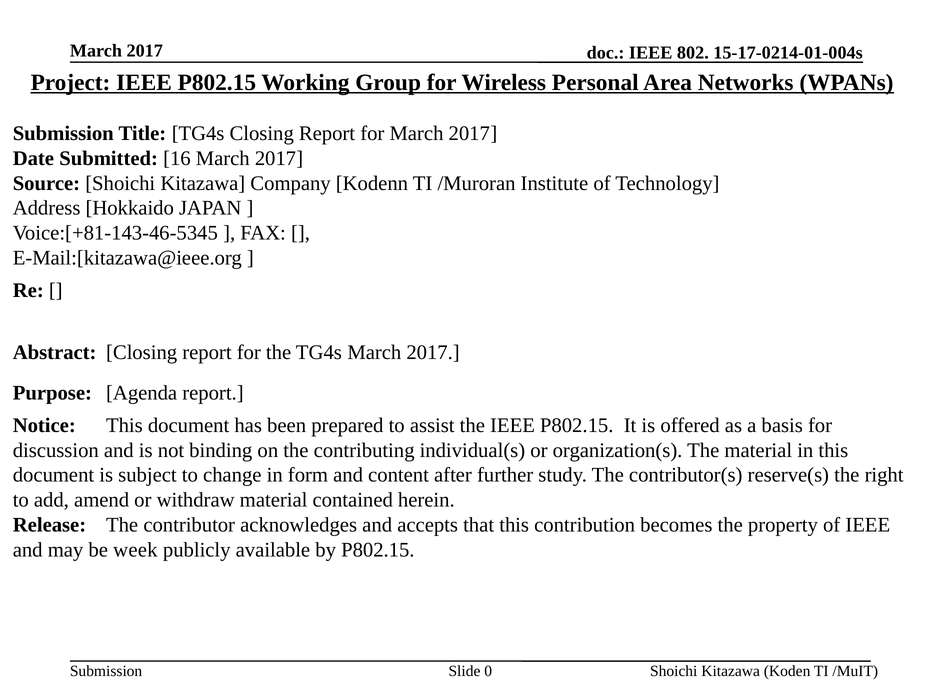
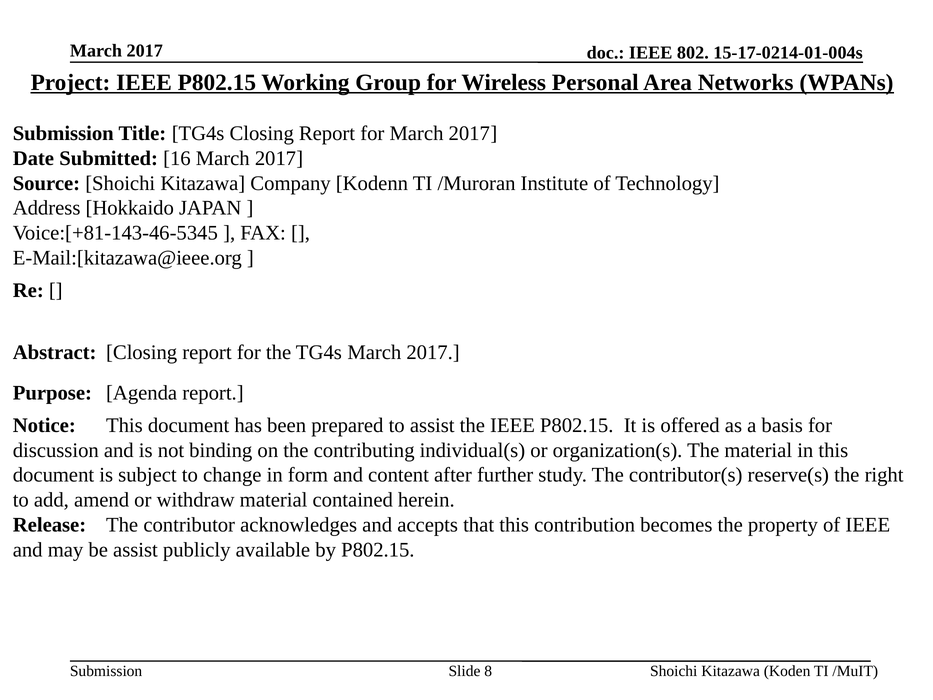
be week: week -> assist
0: 0 -> 8
